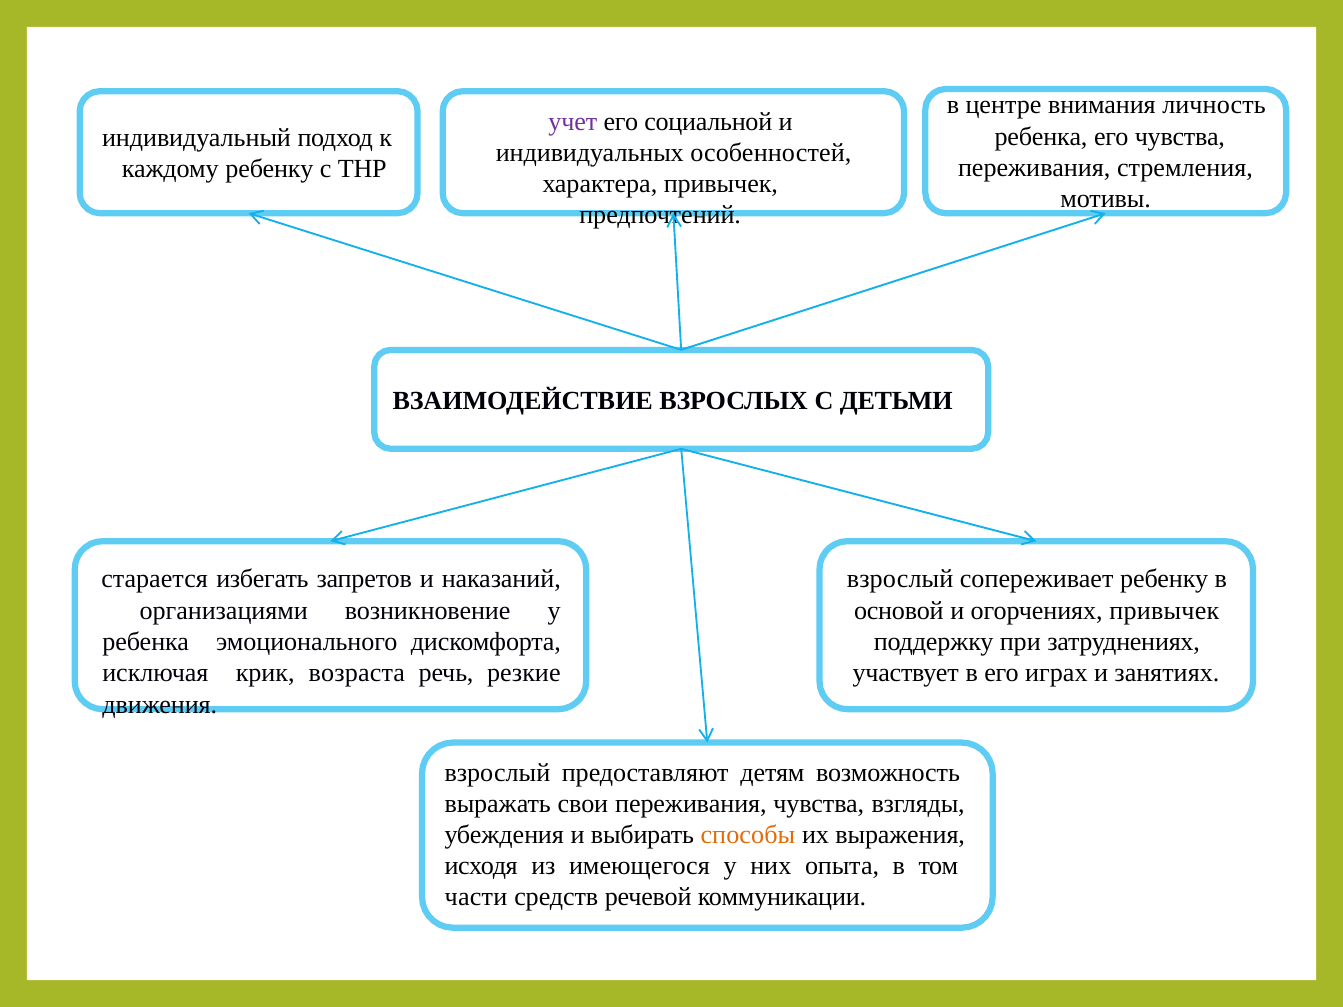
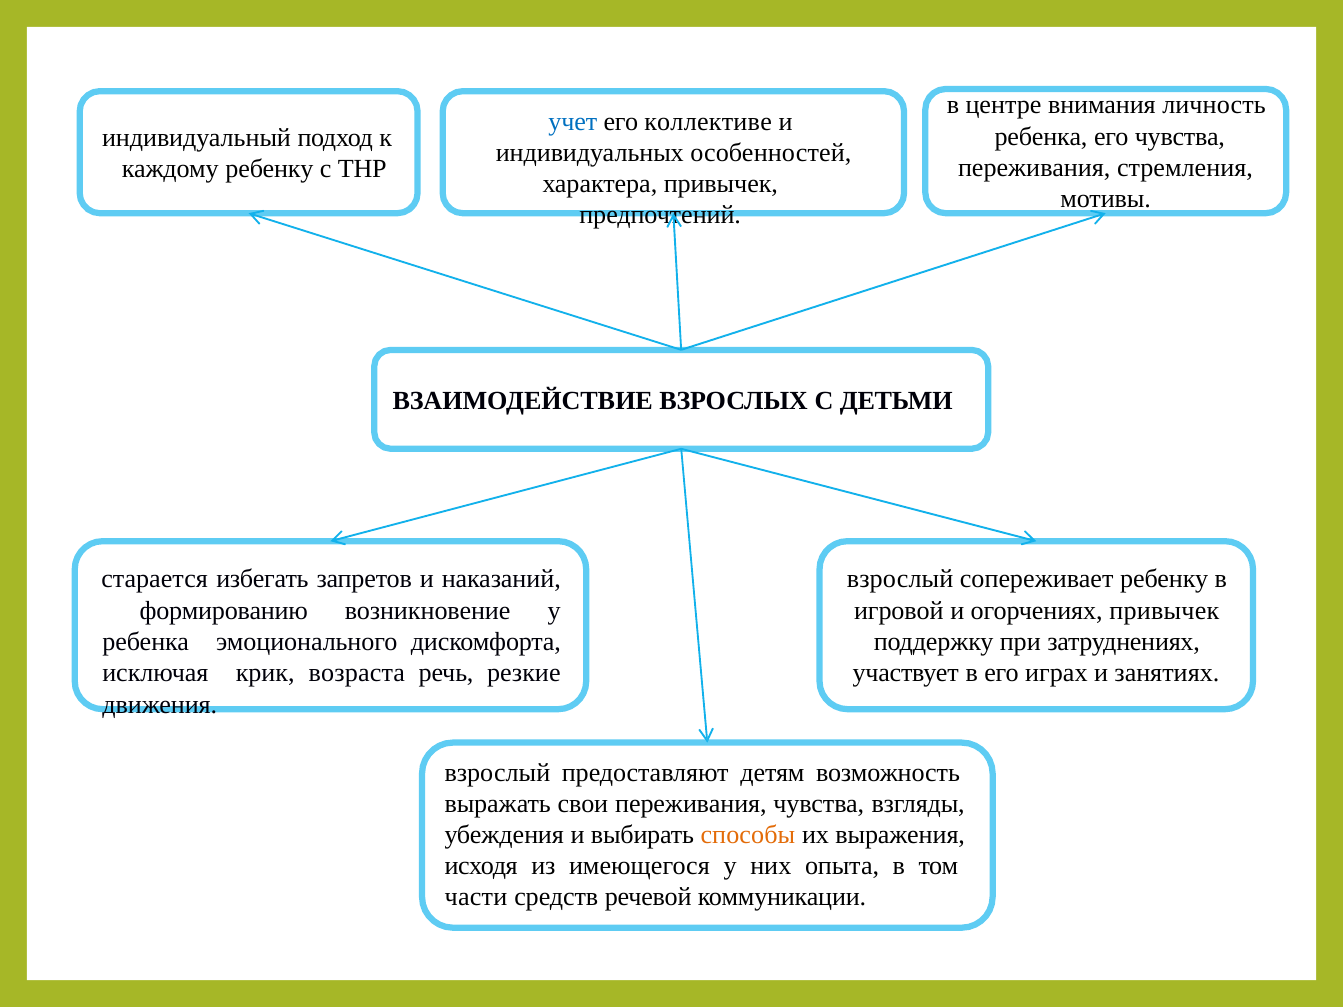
учет colour: purple -> blue
социальной: социальной -> коллективе
организациями: организациями -> формированию
основой: основой -> игровой
